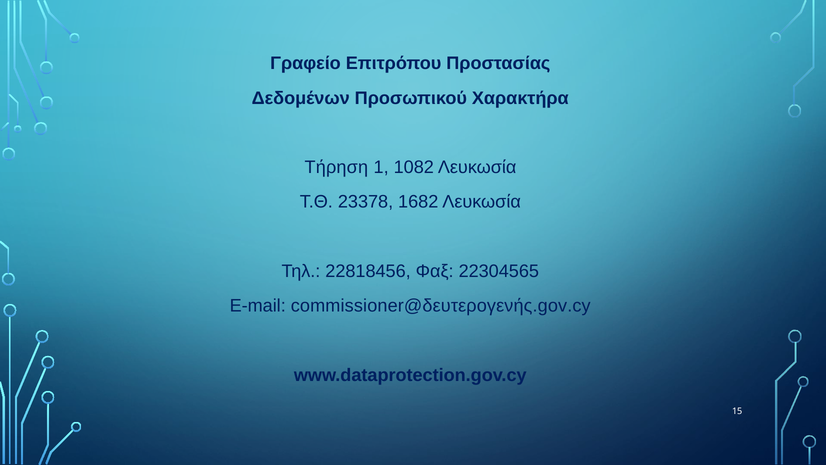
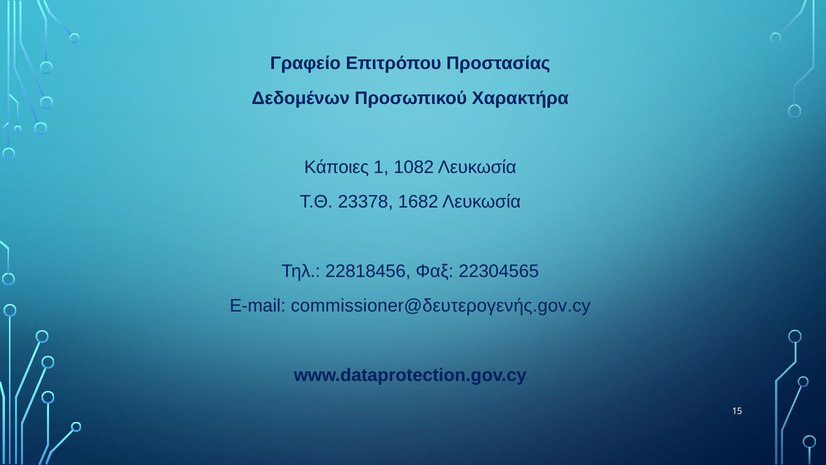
Τήρηση: Τήρηση -> Κάποιες
